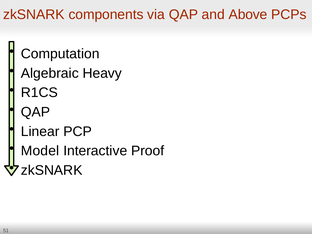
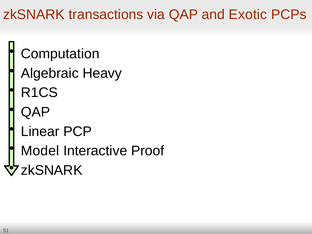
components: components -> transactions
Above: Above -> Exotic
